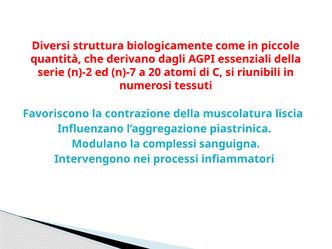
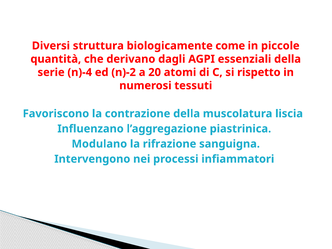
n)-2: n)-2 -> n)-4
n)-7: n)-7 -> n)-2
riunibili: riunibili -> rispetto
complessi: complessi -> rifrazione
